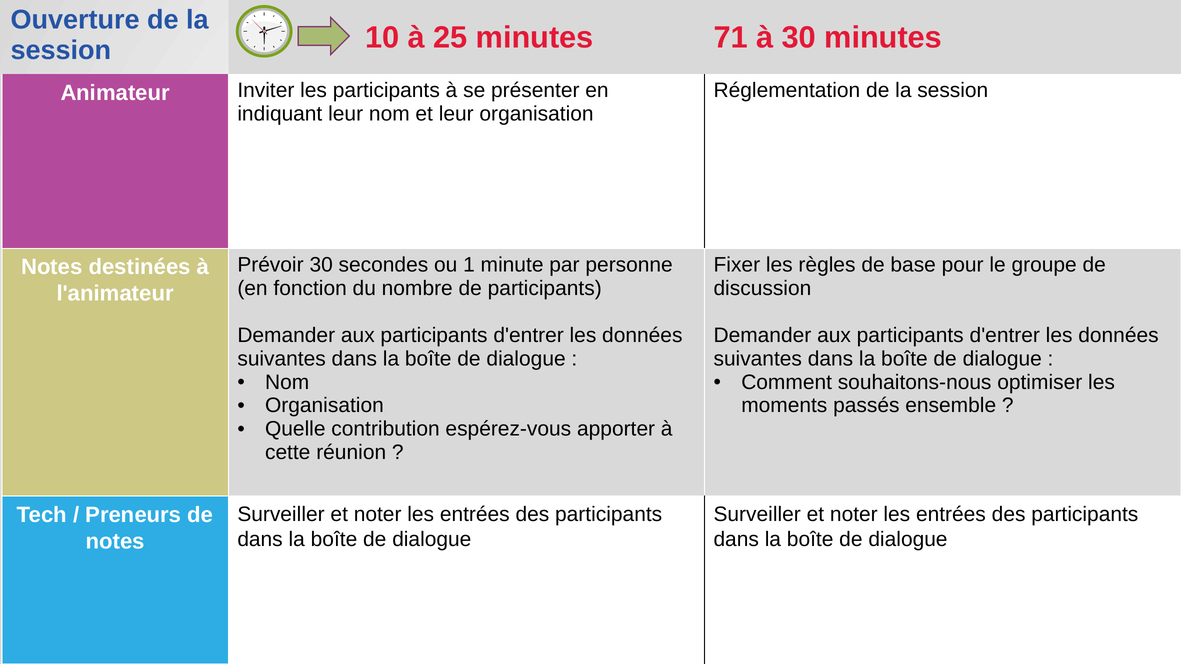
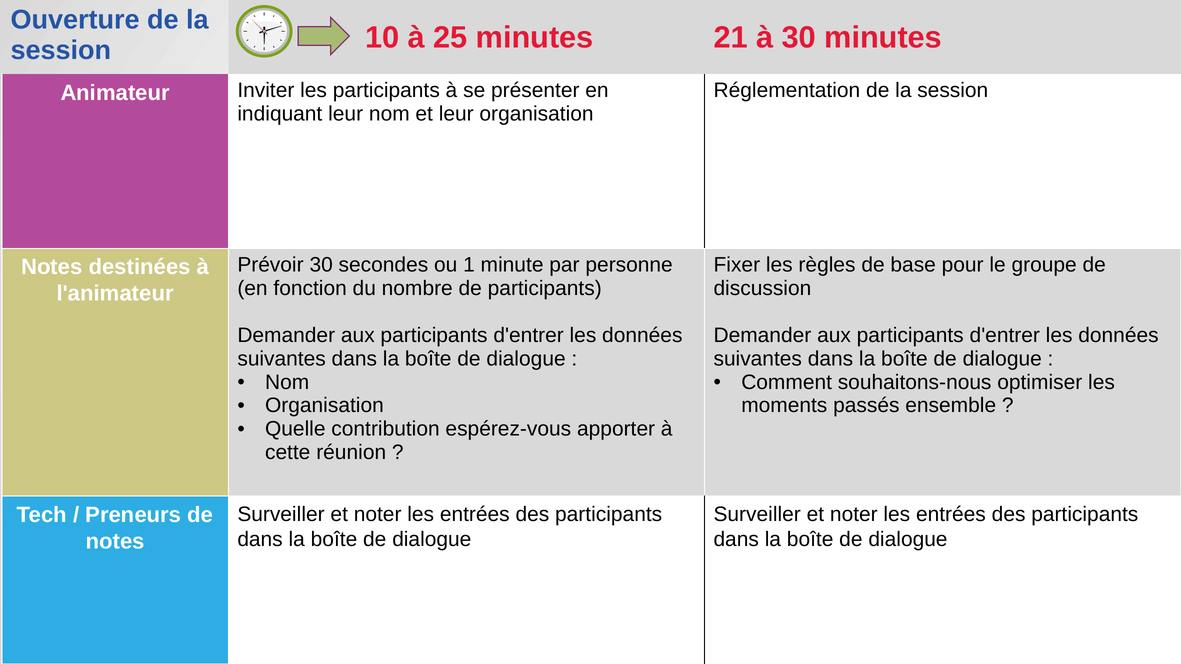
71: 71 -> 21
